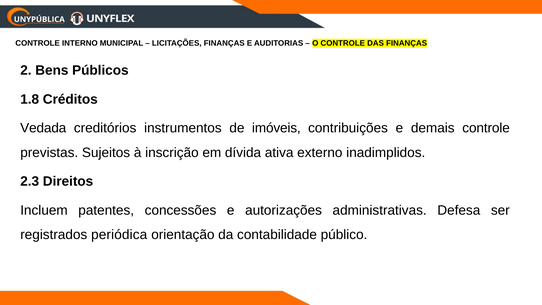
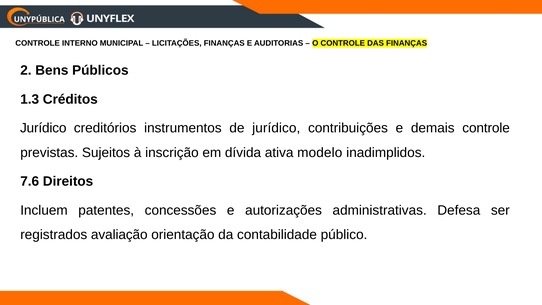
1.8: 1.8 -> 1.3
Vedada at (43, 128): Vedada -> Jurídico
de imóveis: imóveis -> jurídico
externo: externo -> modelo
2.3: 2.3 -> 7.6
periódica: periódica -> avaliação
